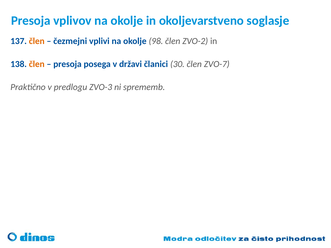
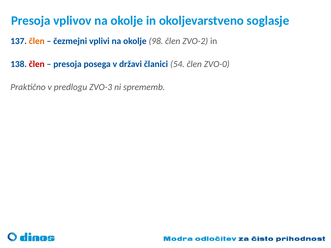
člen at (37, 64) colour: orange -> red
30: 30 -> 54
ZVO-7: ZVO-7 -> ZVO-0
